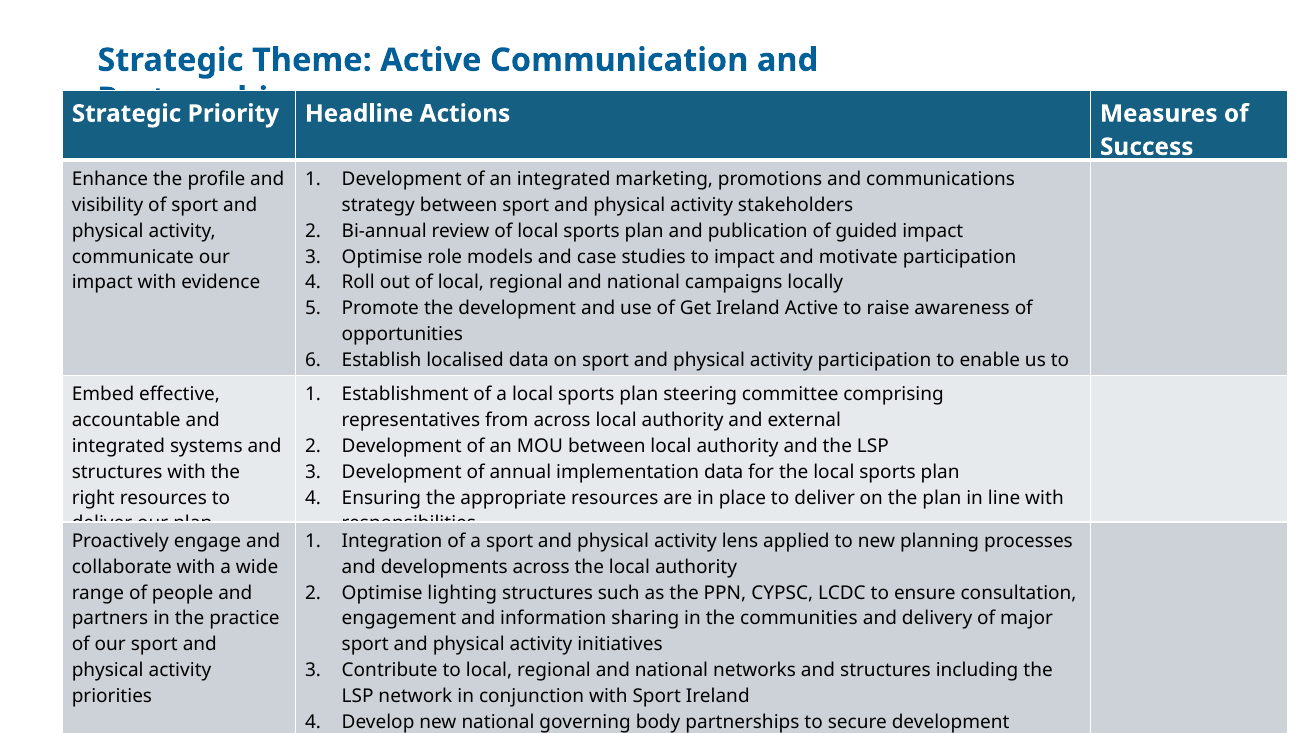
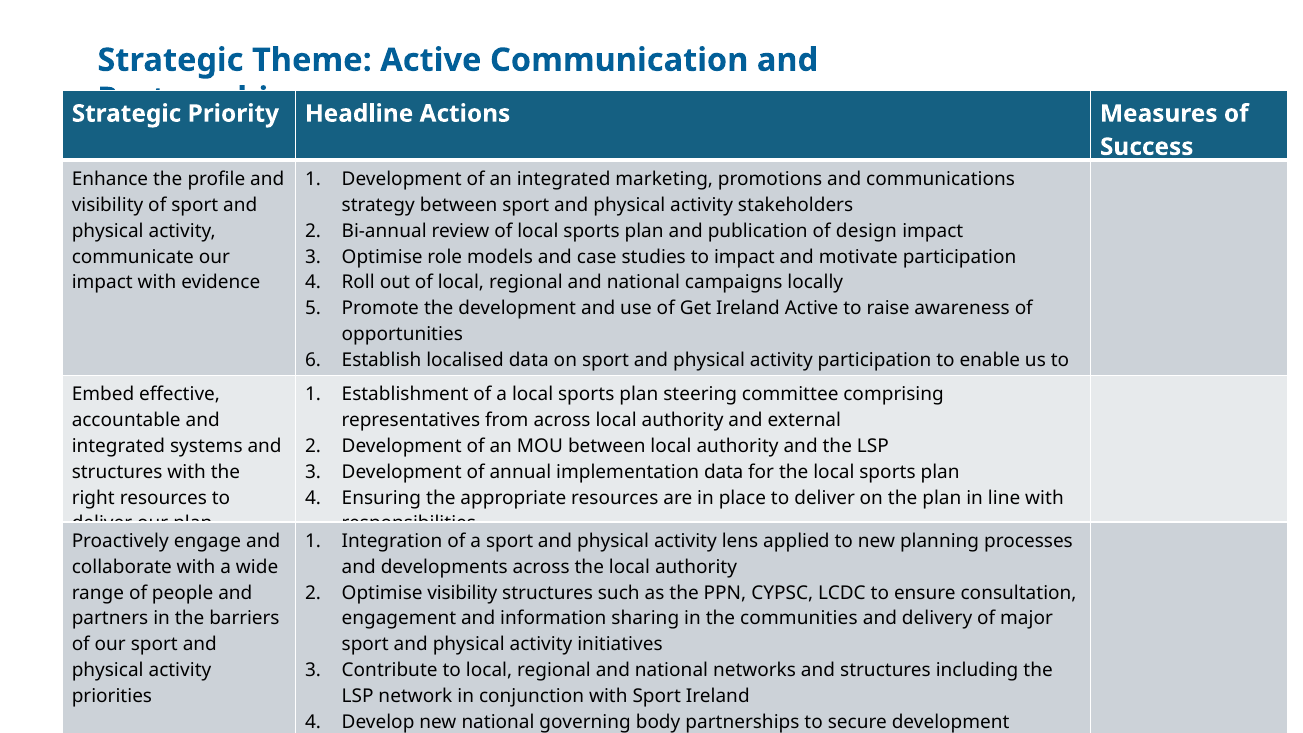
guided: guided -> design
Optimise lighting: lighting -> visibility
practice: practice -> barriers
